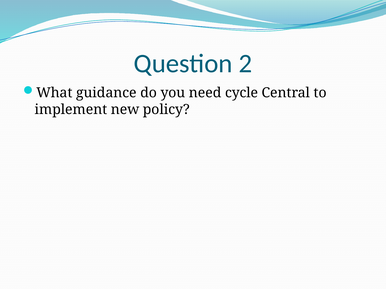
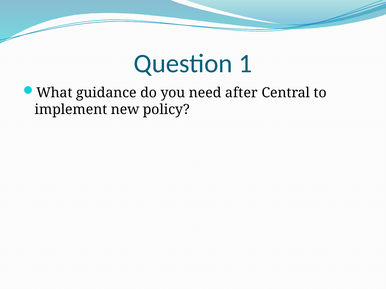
2: 2 -> 1
cycle: cycle -> after
